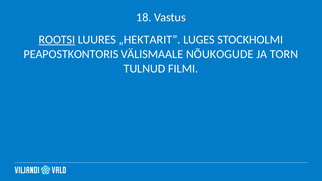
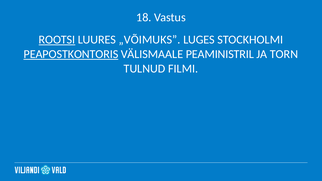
„HEKTARIT: „HEKTARIT -> „VÕIMUKS
PEAPOSTKONTORIS underline: none -> present
NÕUKOGUDE: NÕUKOGUDE -> PEAMINISTRIL
